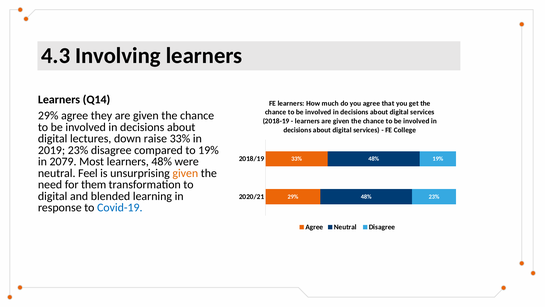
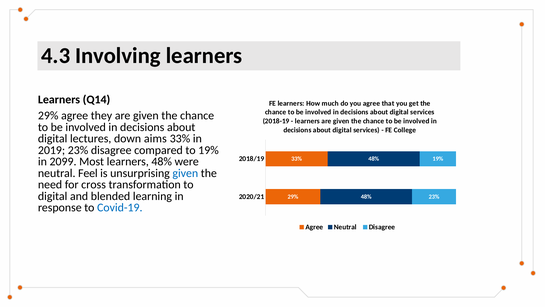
raise: raise -> aims
2079: 2079 -> 2099
given at (185, 173) colour: orange -> blue
them: them -> cross
